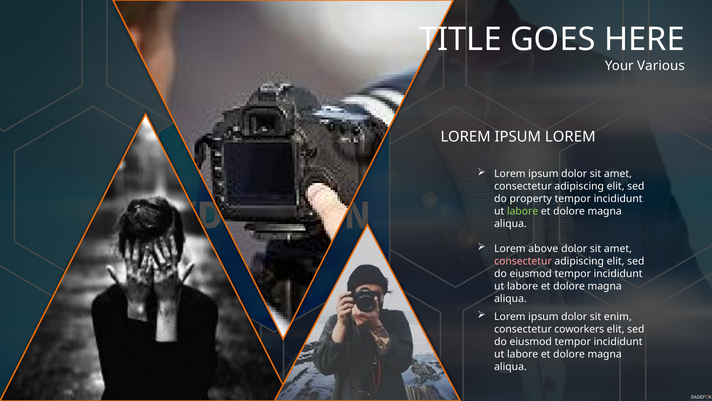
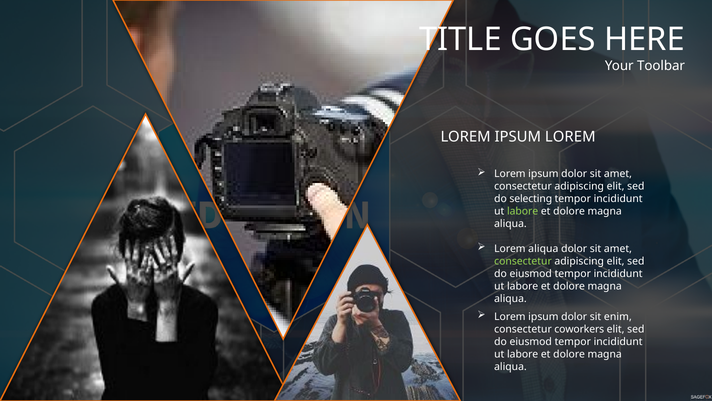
Various: Various -> Toolbar
property: property -> selecting
Lorem above: above -> aliqua
consectetur at (523, 261) colour: pink -> light green
